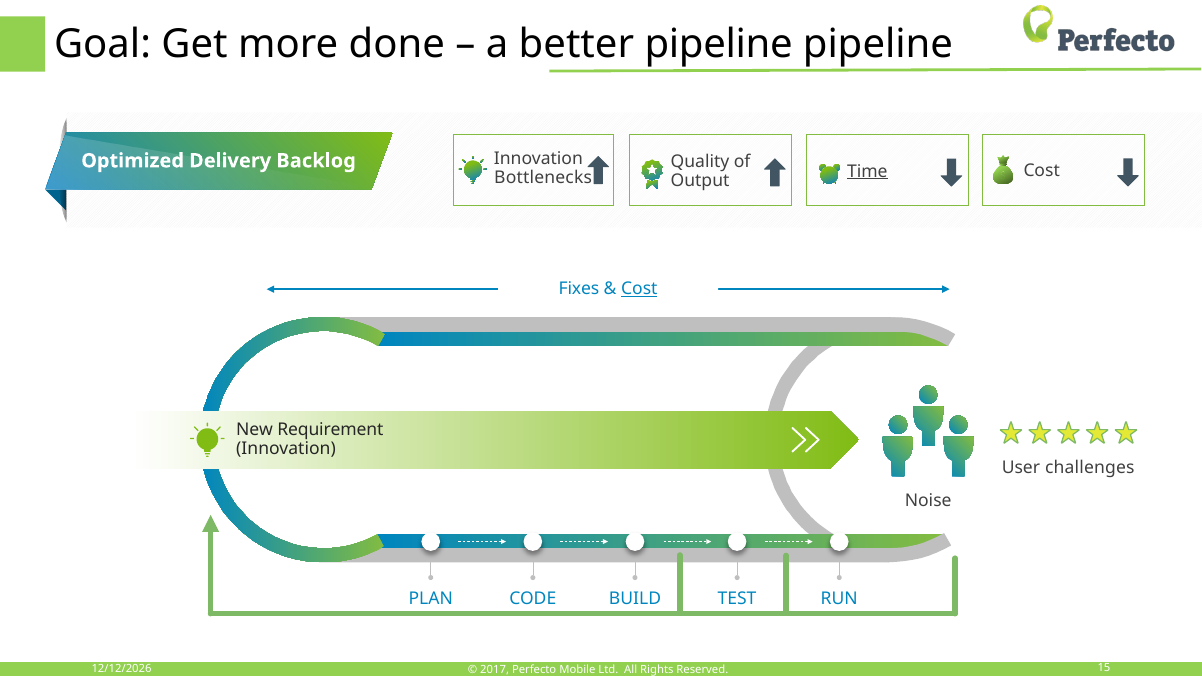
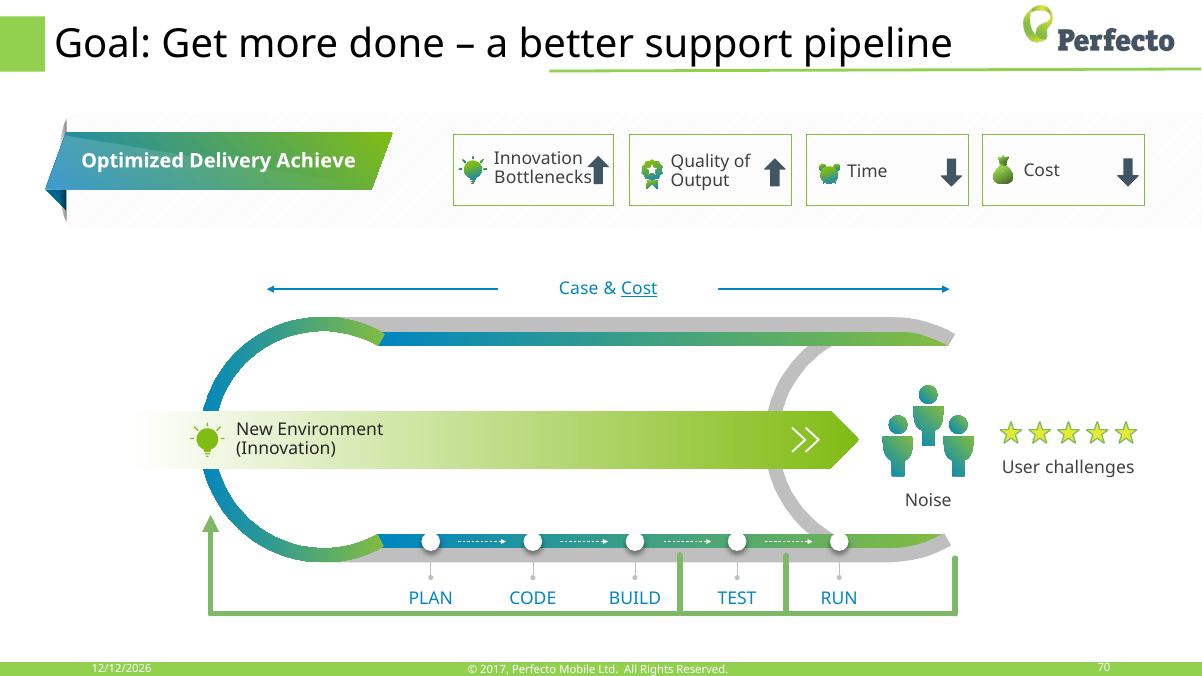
better pipeline: pipeline -> support
Backlog: Backlog -> Achieve
Time underline: present -> none
Fixes: Fixes -> Case
Requirement: Requirement -> Environment
15: 15 -> 70
